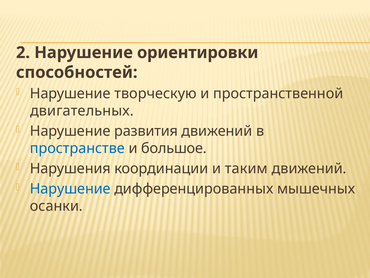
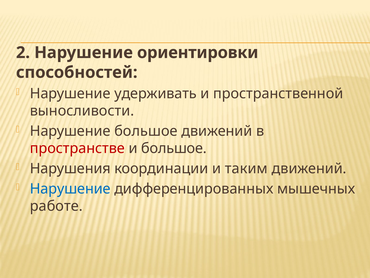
творческую: творческую -> удерживать
двигательных: двигательных -> выносливости
Нарушение развития: развития -> большое
пространстве colour: blue -> red
осанки: осанки -> работе
